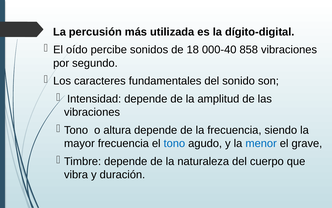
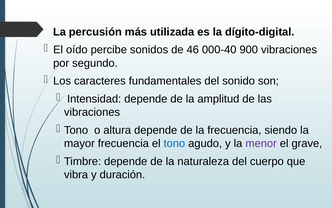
18: 18 -> 46
858: 858 -> 900
menor colour: blue -> purple
